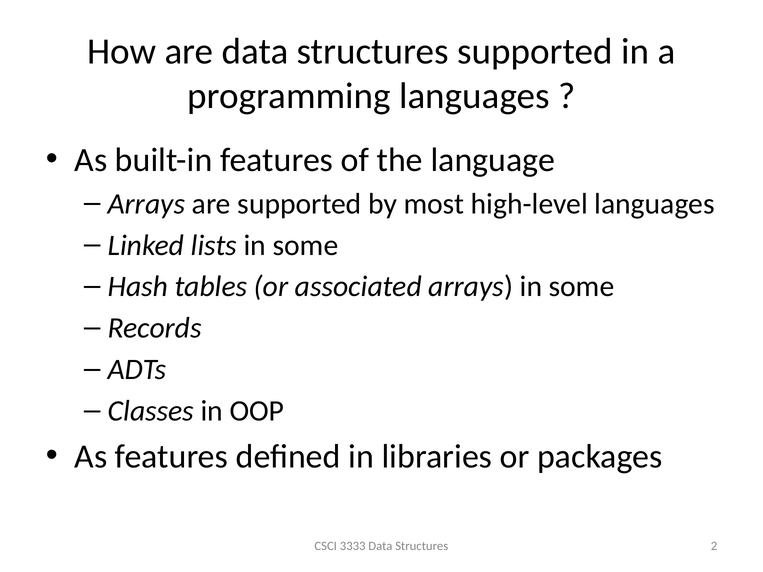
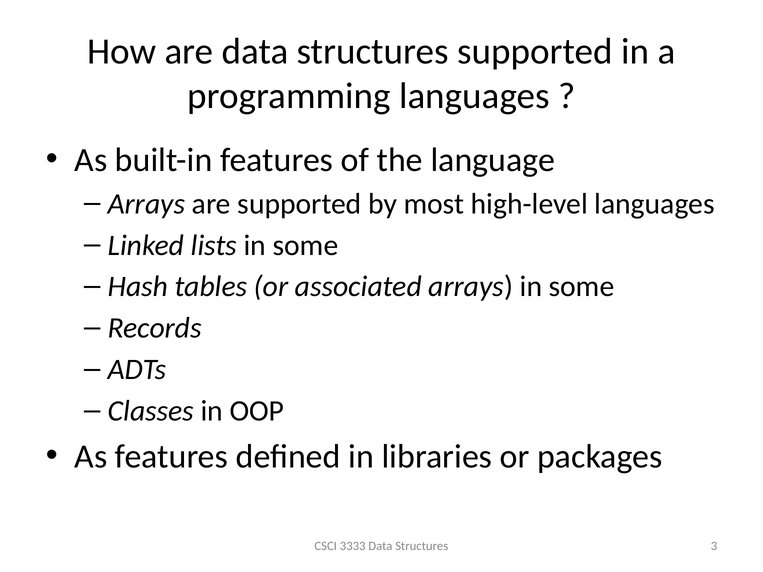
2: 2 -> 3
